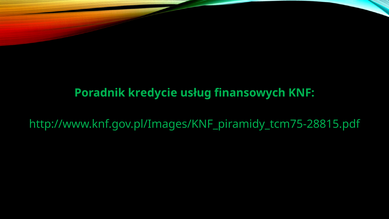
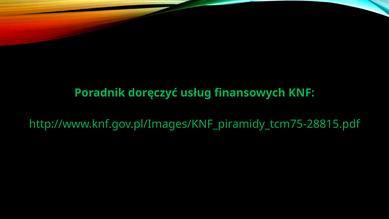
kredycie: kredycie -> doręczyć
